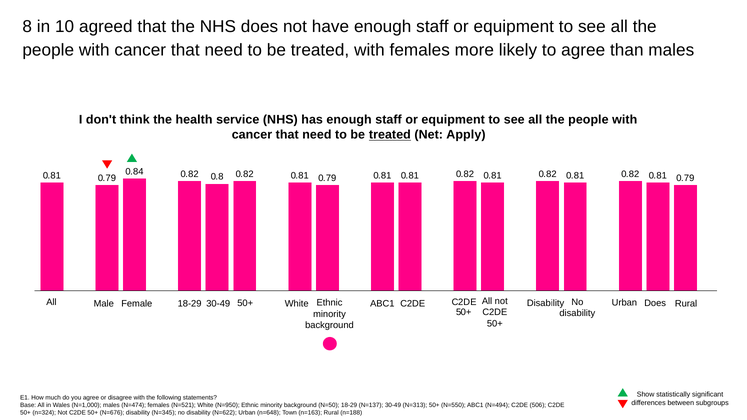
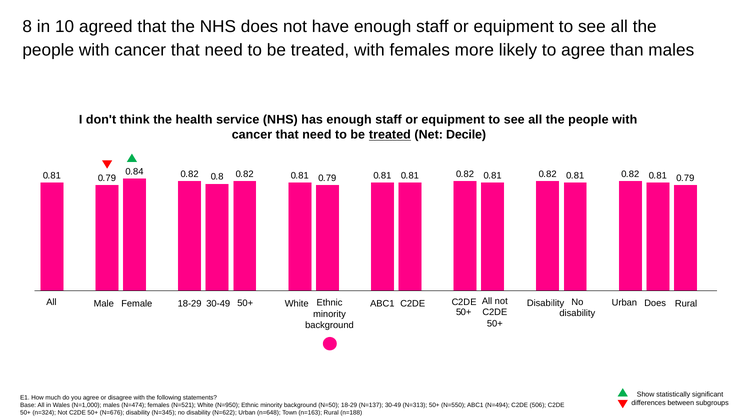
Apply: Apply -> Decile
